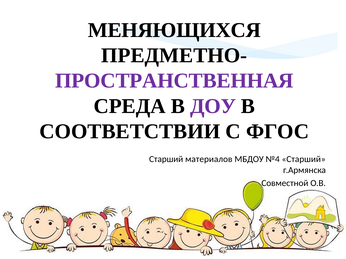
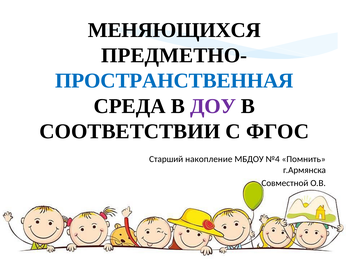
ПРОСТРАНСТВЕННАЯ colour: purple -> blue
материалов: материалов -> накопление
№4 Старший: Старший -> Помнить
